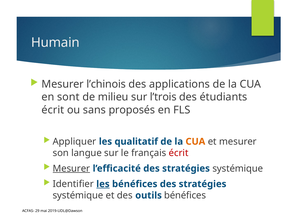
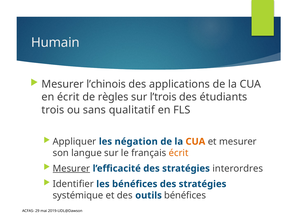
en sont: sont -> écrit
milieu: milieu -> règles
écrit at (53, 110): écrit -> trois
proposés: proposés -> qualitatif
qualitatif: qualitatif -> négation
écrit at (179, 153) colour: red -> orange
l’efficacité des stratégies systémique: systémique -> interordres
les at (103, 184) underline: present -> none
